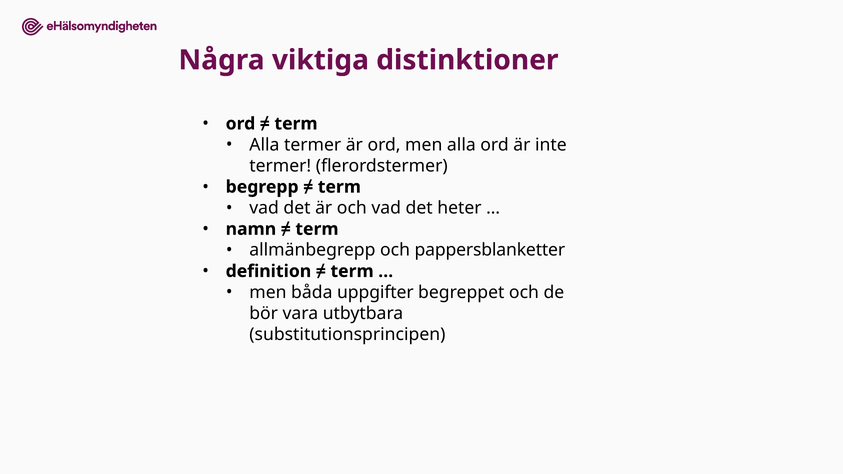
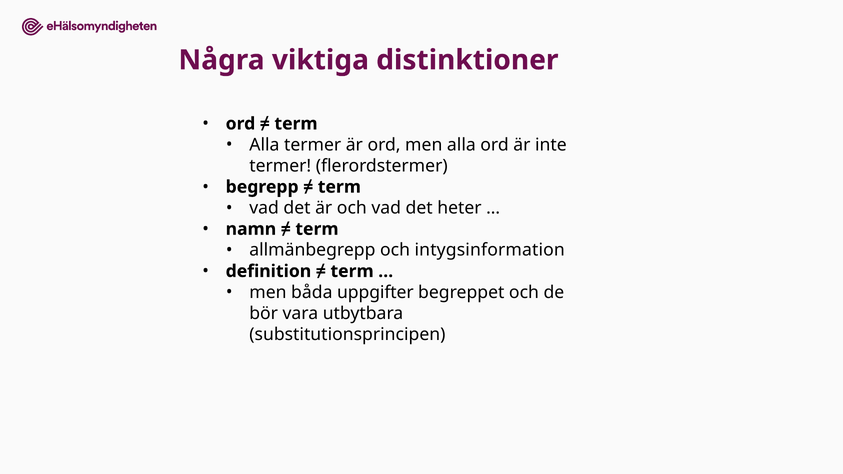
pappersblanketter: pappersblanketter -> intygsinformation
